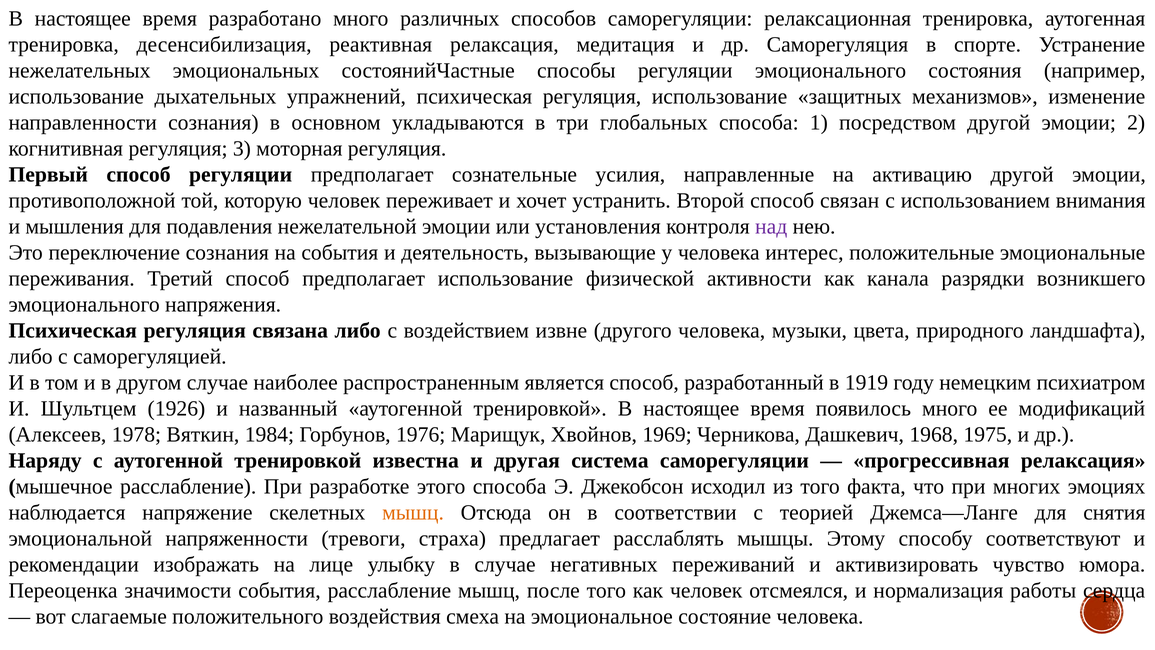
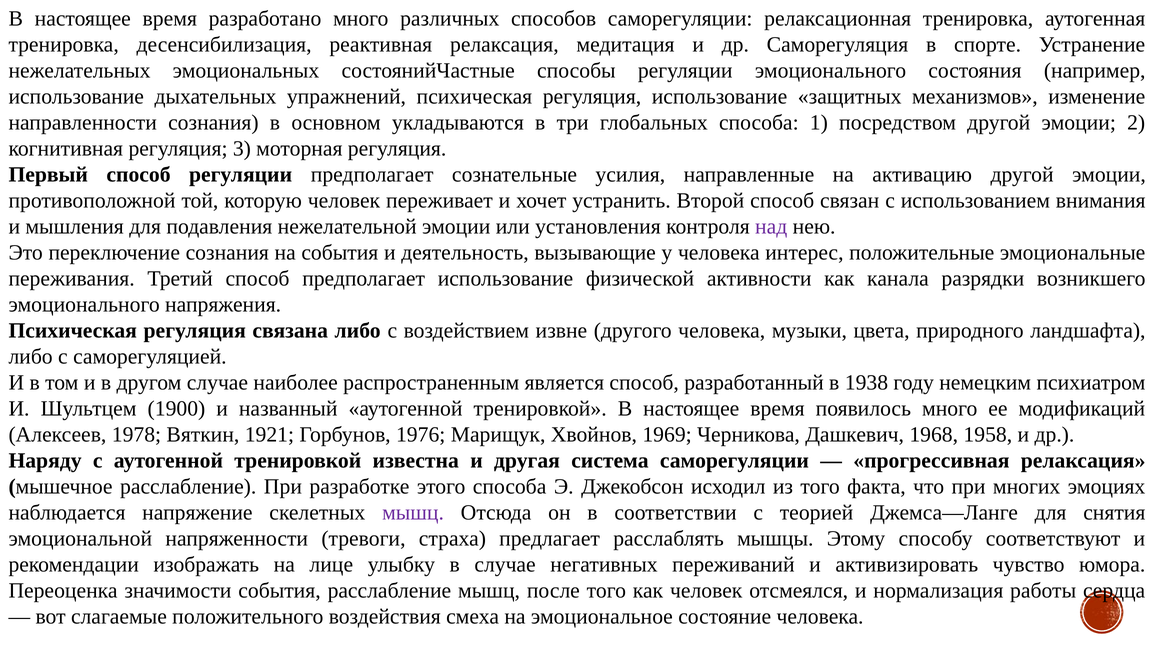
1919: 1919 -> 1938
1926: 1926 -> 1900
1984: 1984 -> 1921
1975: 1975 -> 1958
мышц at (413, 512) colour: orange -> purple
